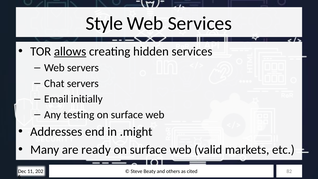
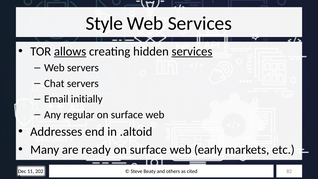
services at (192, 51) underline: none -> present
testing: testing -> regular
.might: .might -> .altoid
valid: valid -> early
